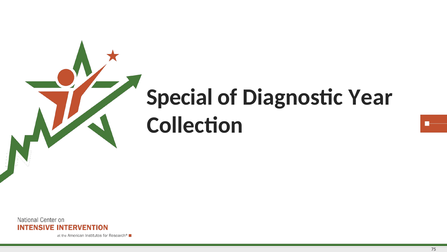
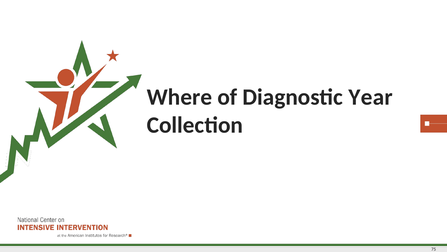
Special: Special -> Where
